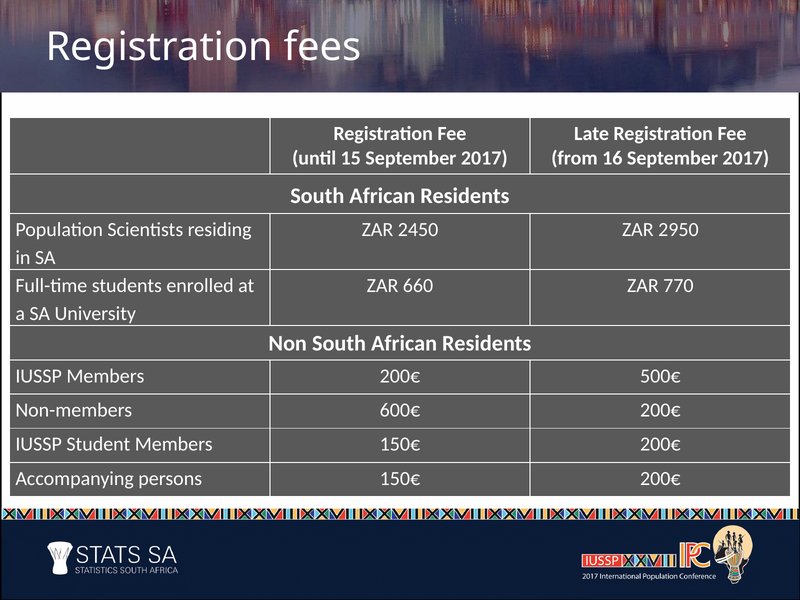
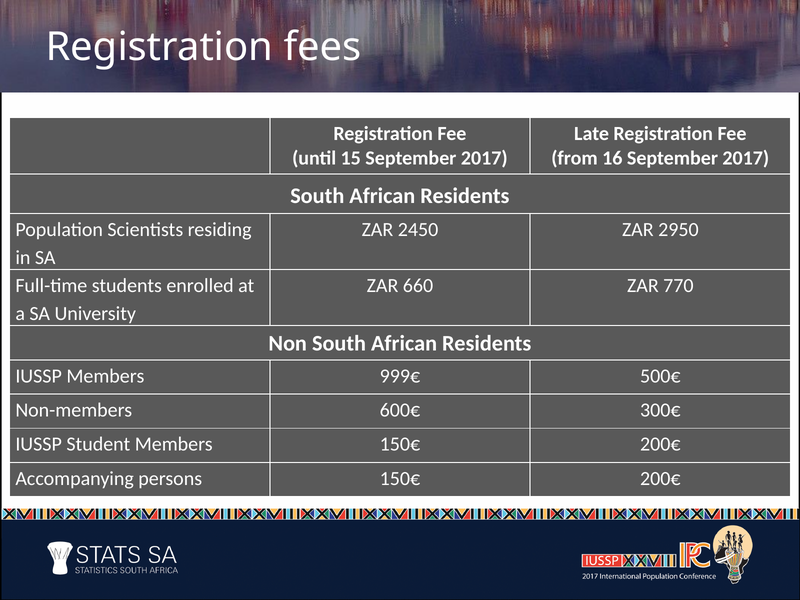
Members 200€: 200€ -> 999€
600€ 200€: 200€ -> 300€
